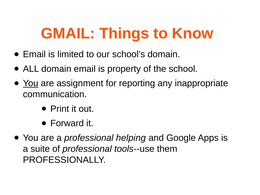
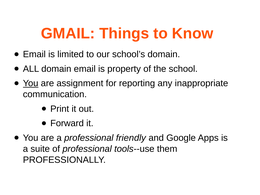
helping: helping -> friendly
